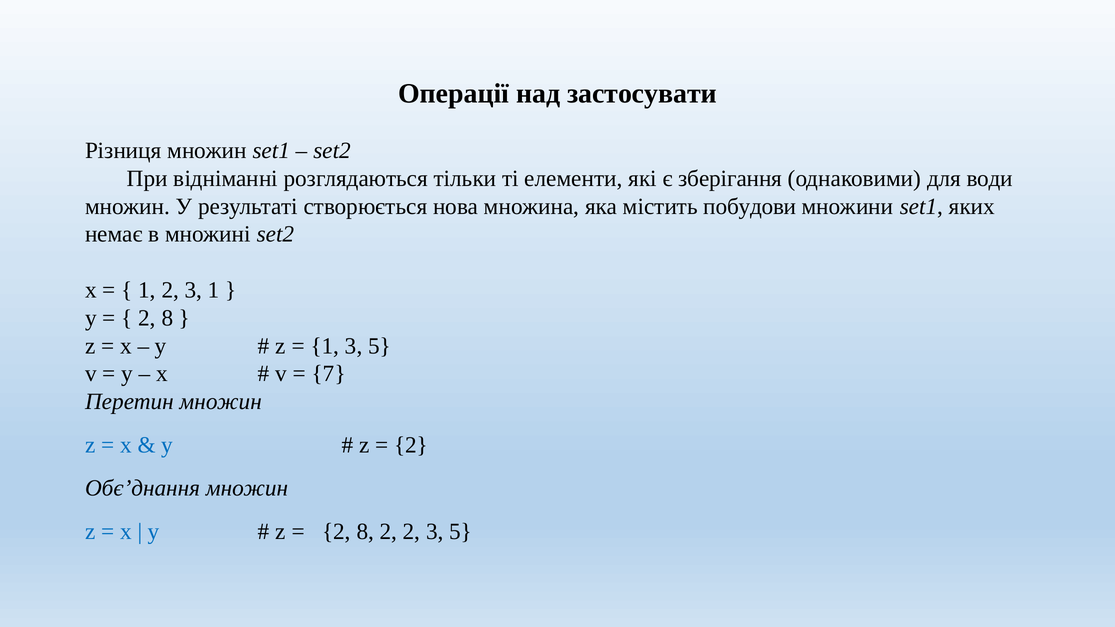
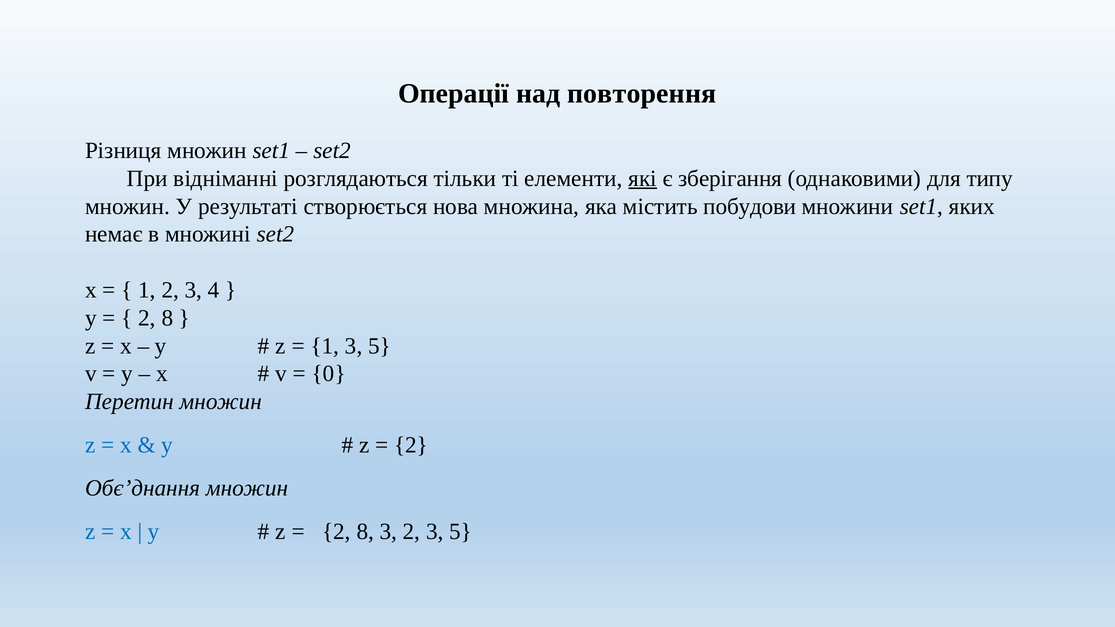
застосувати: застосувати -> повторення
які underline: none -> present
води: води -> типу
3 1: 1 -> 4
7: 7 -> 0
8 2: 2 -> 3
